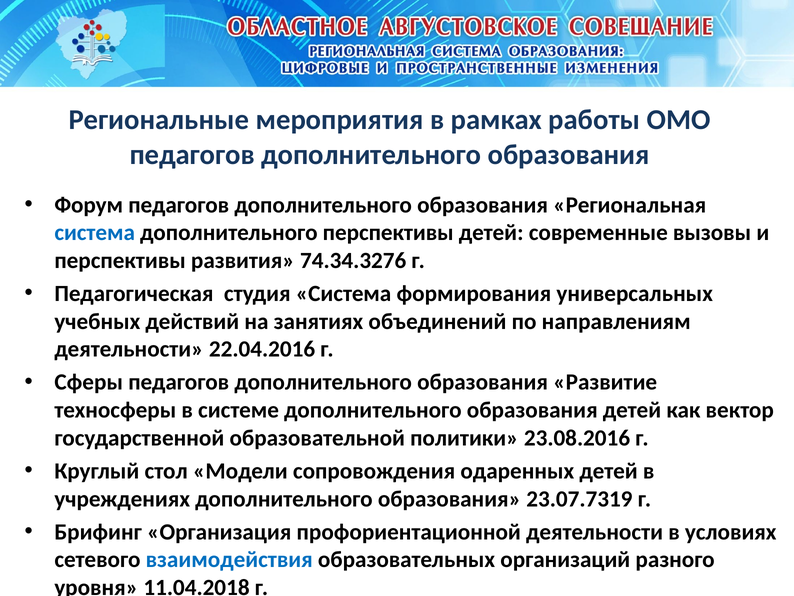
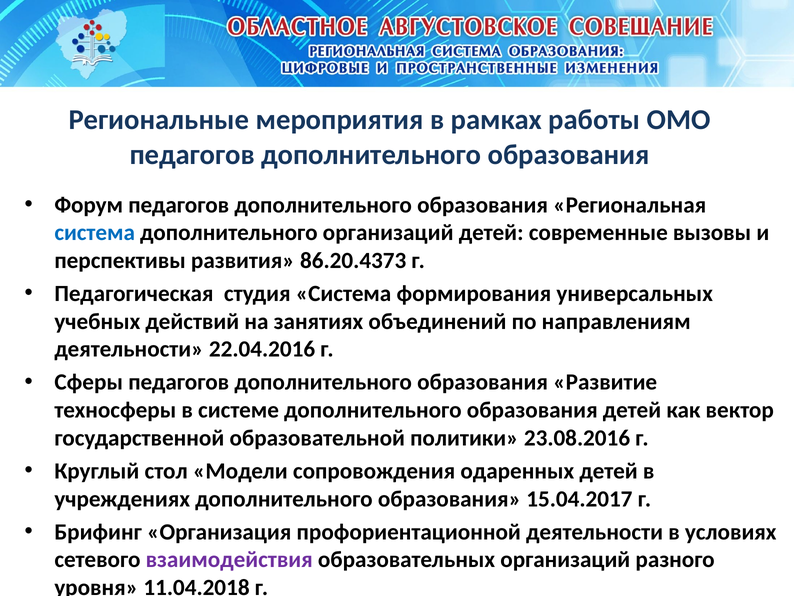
дополнительного перспективы: перспективы -> организаций
74.34.3276: 74.34.3276 -> 86.20.4373
23.07.7319: 23.07.7319 -> 15.04.2017
взаимодействия colour: blue -> purple
